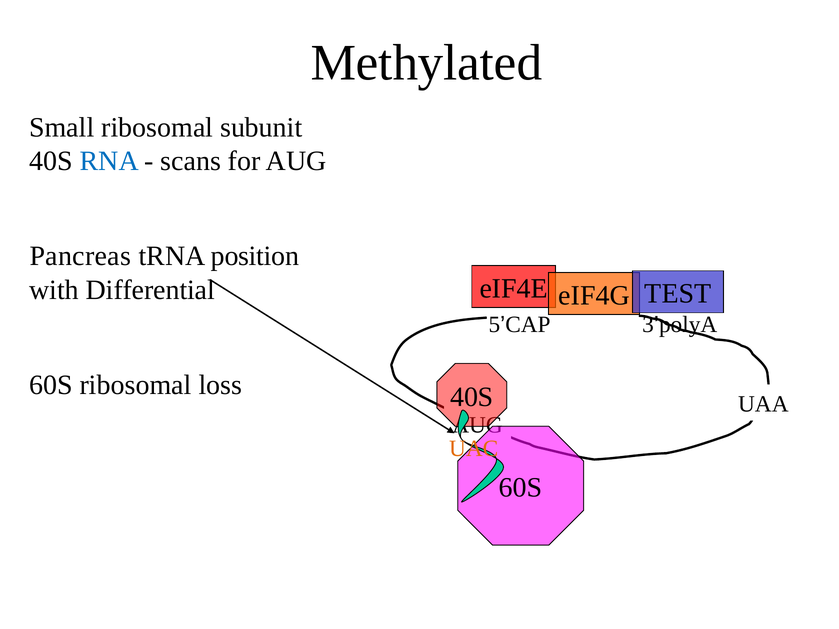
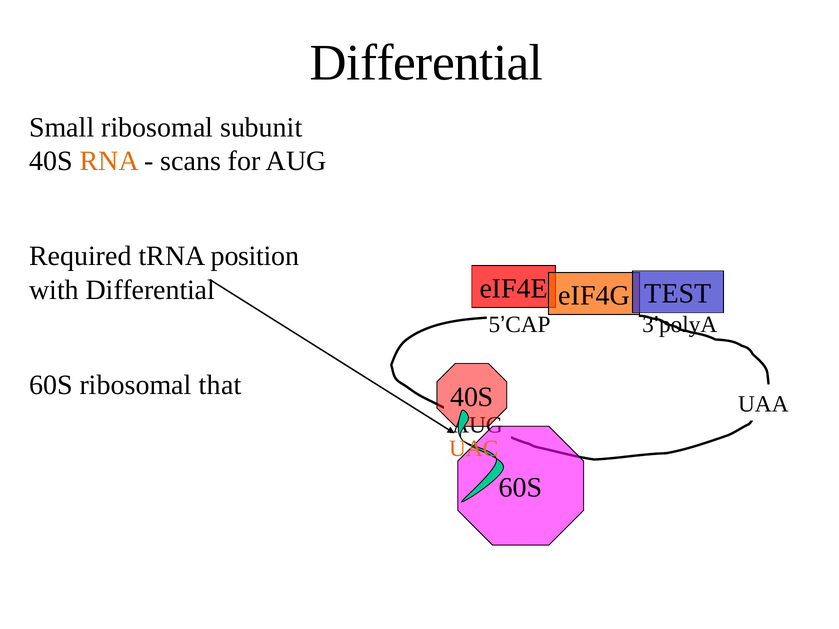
Methylated at (426, 63): Methylated -> Differential
RNA colour: blue -> orange
Pancreas: Pancreas -> Required
loss: loss -> that
